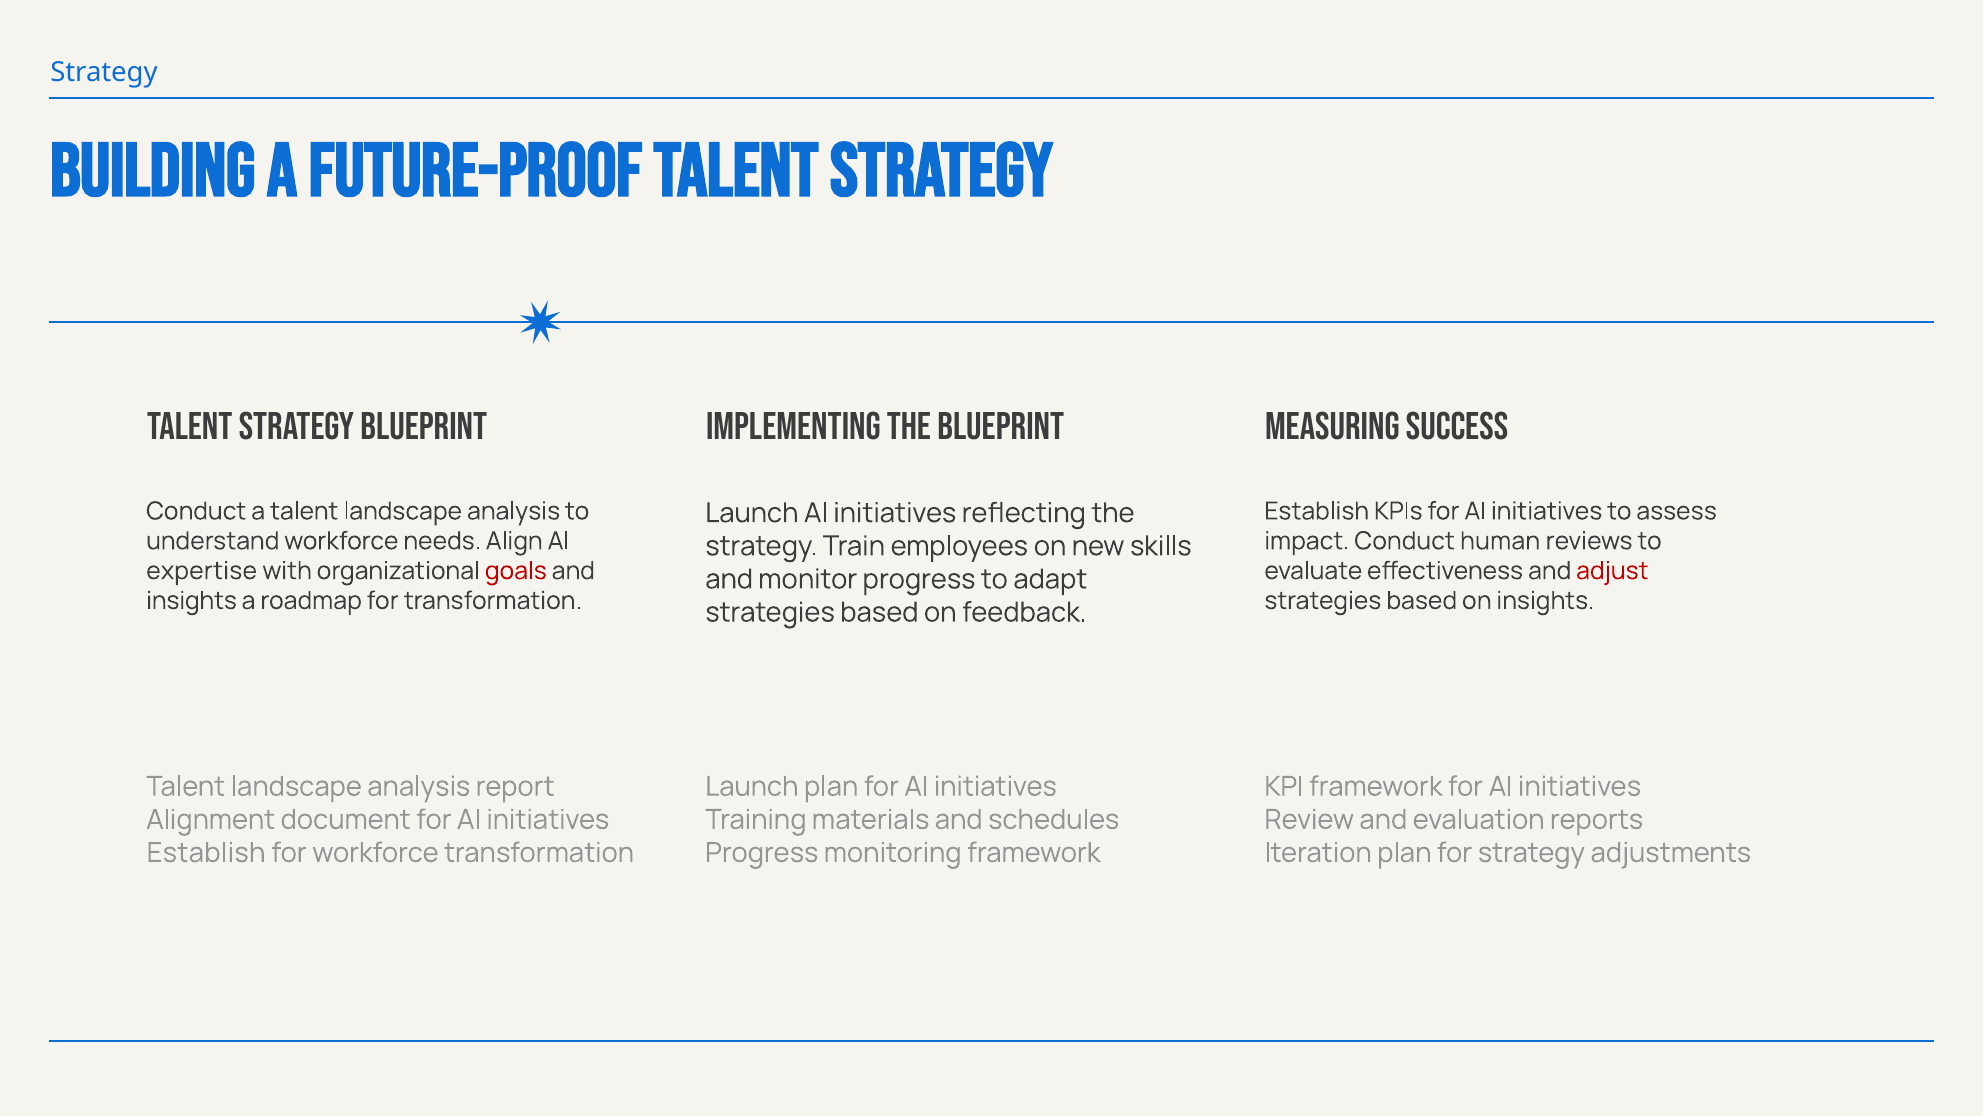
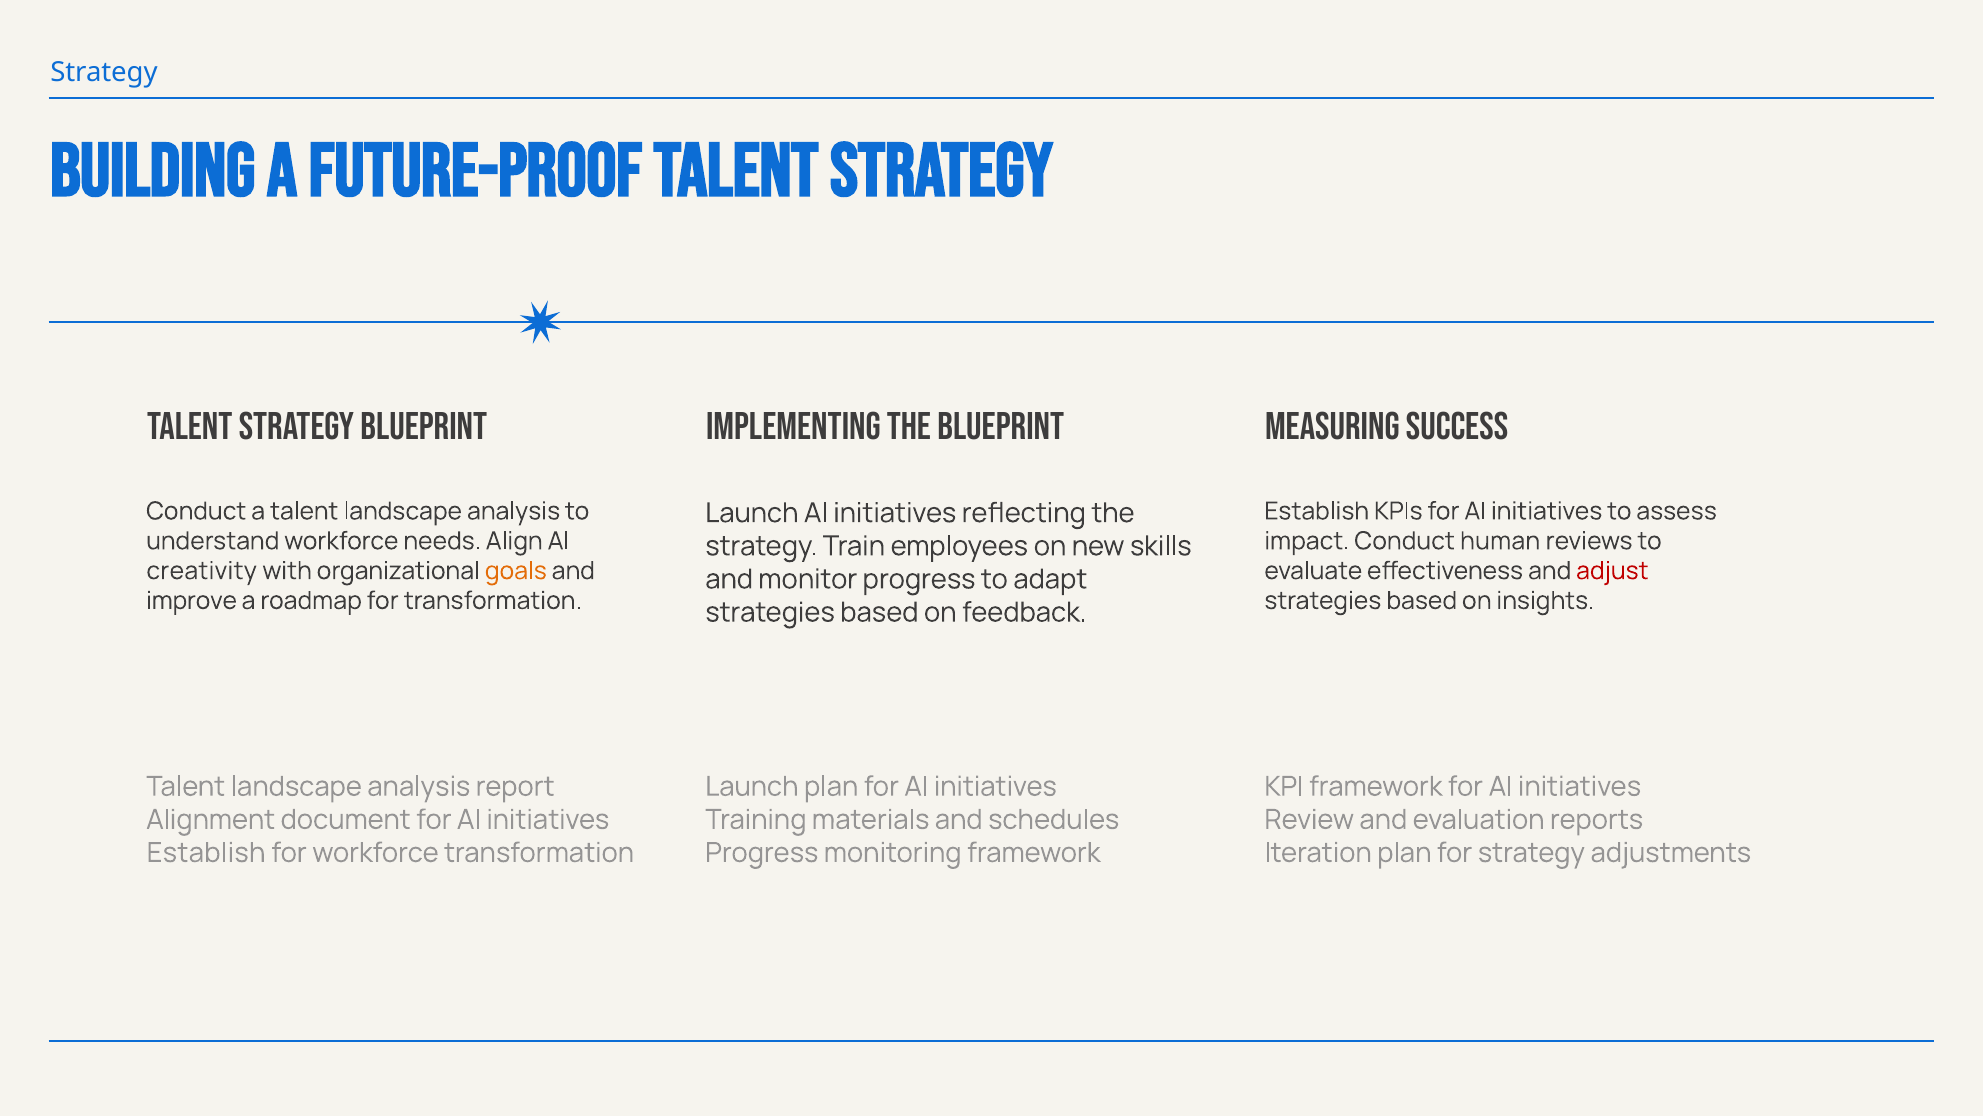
expertise: expertise -> creativity
goals colour: red -> orange
insights at (192, 600): insights -> improve
